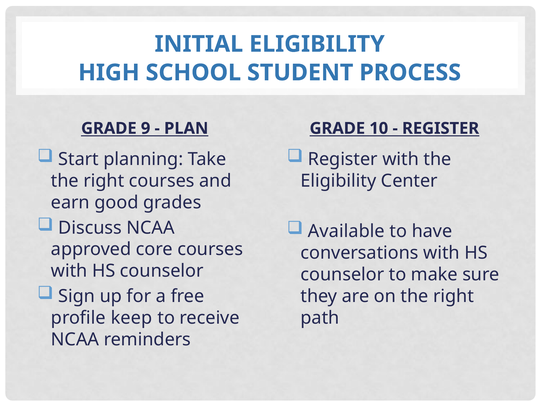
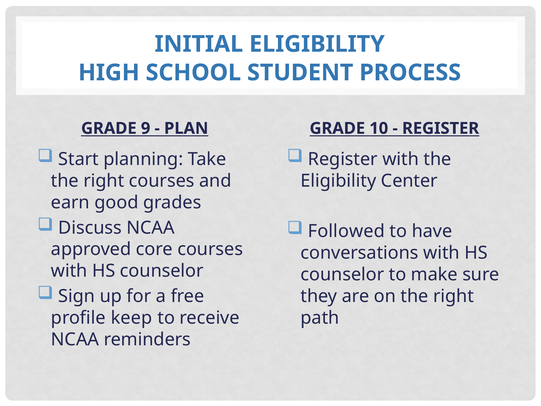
Available: Available -> Followed
